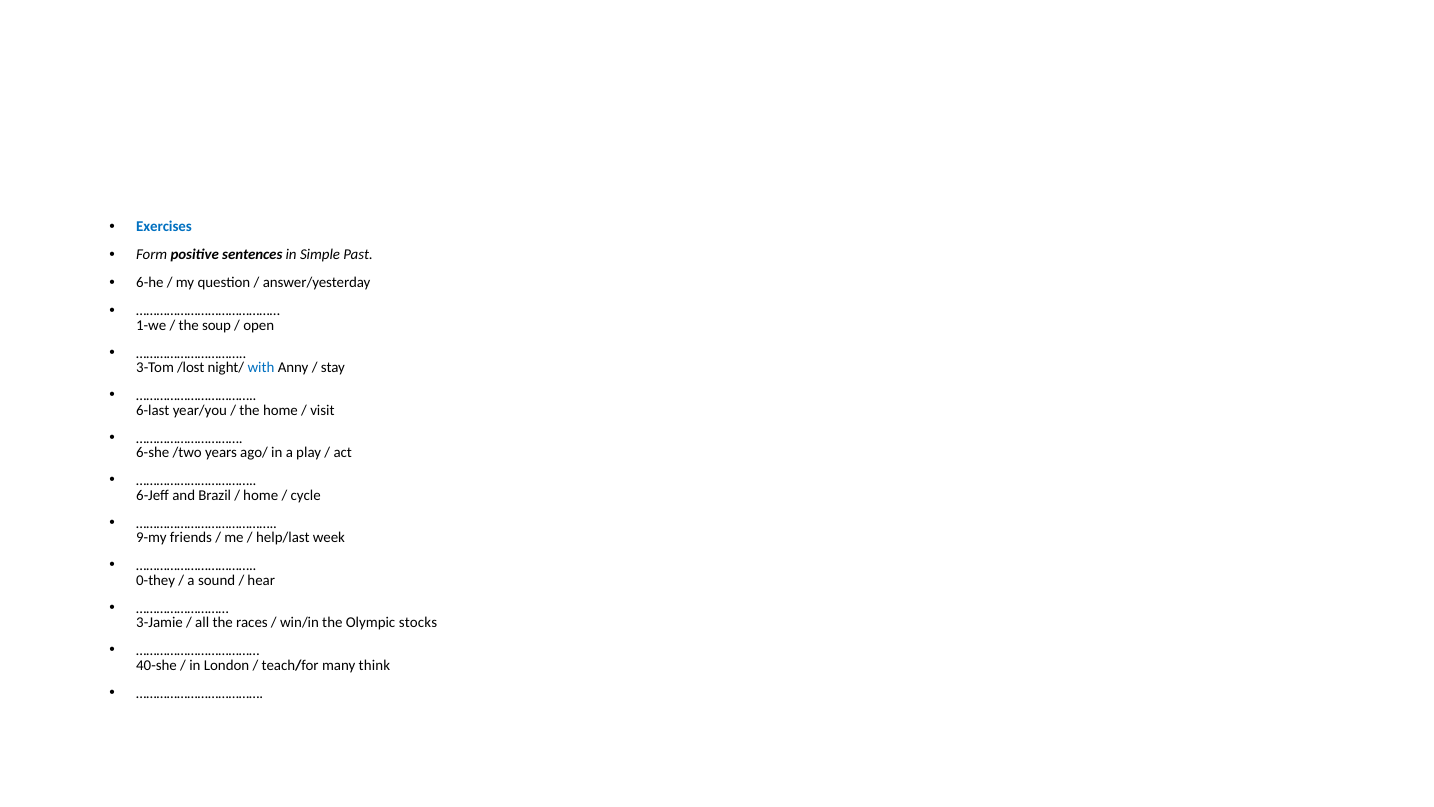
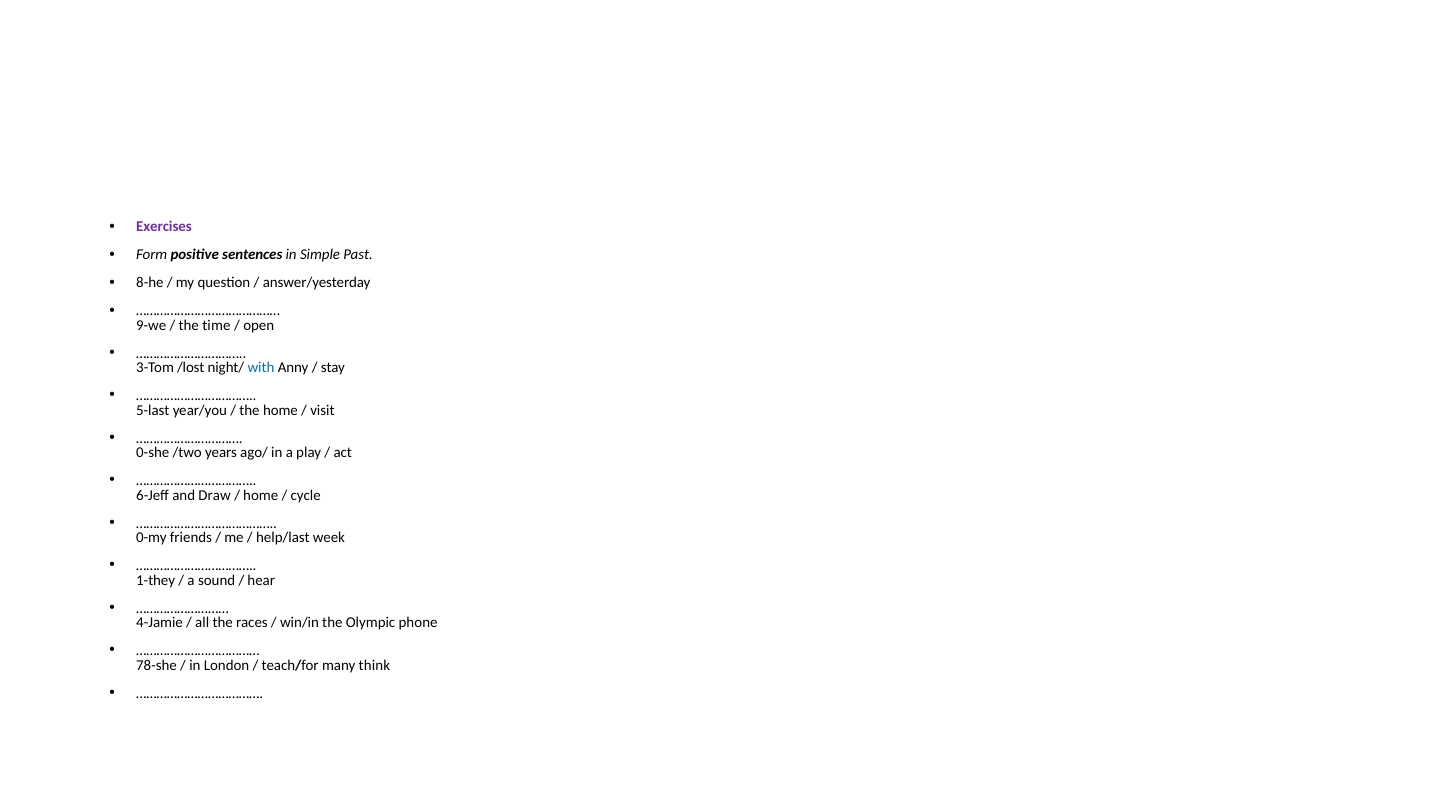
Exercises colour: blue -> purple
6-he: 6-he -> 8-he
1-we: 1-we -> 9-we
soup: soup -> time
6-last: 6-last -> 5-last
6-she: 6-she -> 0-she
Brazil: Brazil -> Draw
9-my: 9-my -> 0-my
0-they: 0-they -> 1-they
3-Jamie: 3-Jamie -> 4-Jamie
stocks: stocks -> phone
40-she: 40-she -> 78-she
